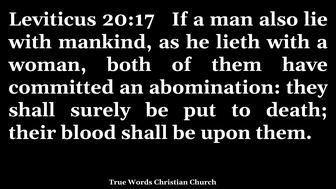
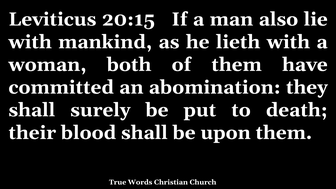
20:17: 20:17 -> 20:15
